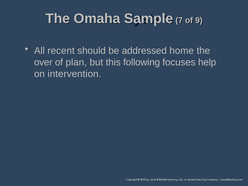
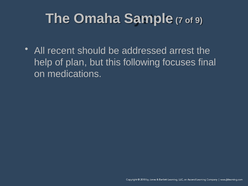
home: home -> arrest
over: over -> help
help: help -> final
intervention: intervention -> medications
